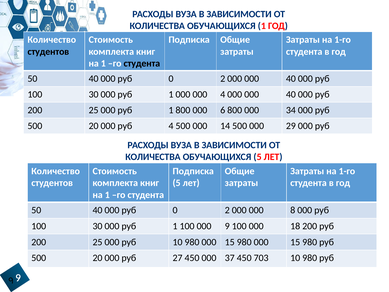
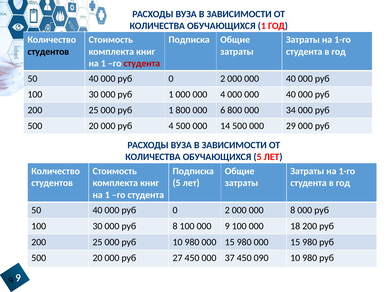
студента at (142, 63) colour: black -> red
1 at (175, 226): 1 -> 8
703: 703 -> 090
